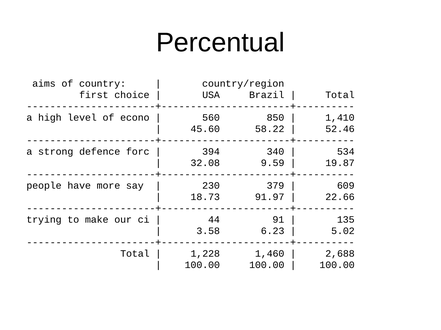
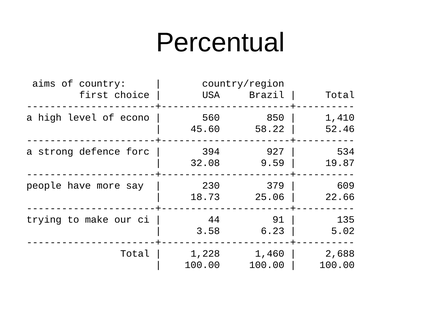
340: 340 -> 927
91.97: 91.97 -> 25.06
